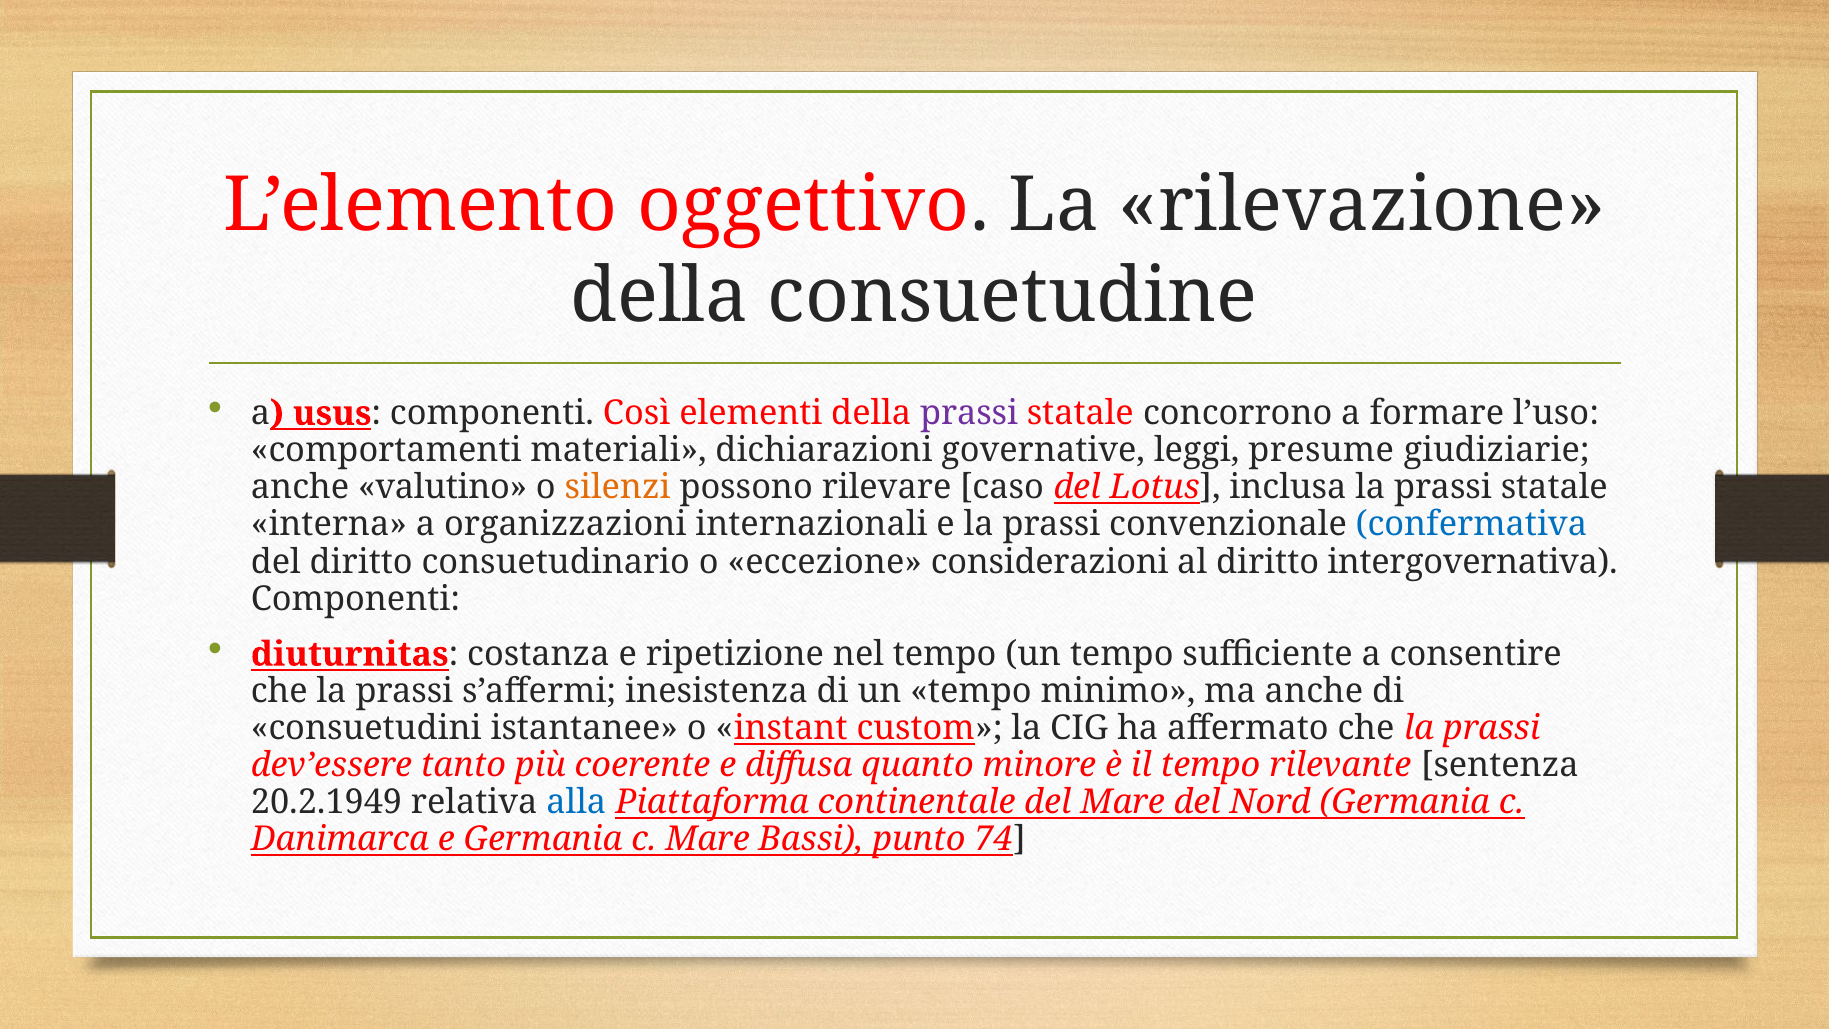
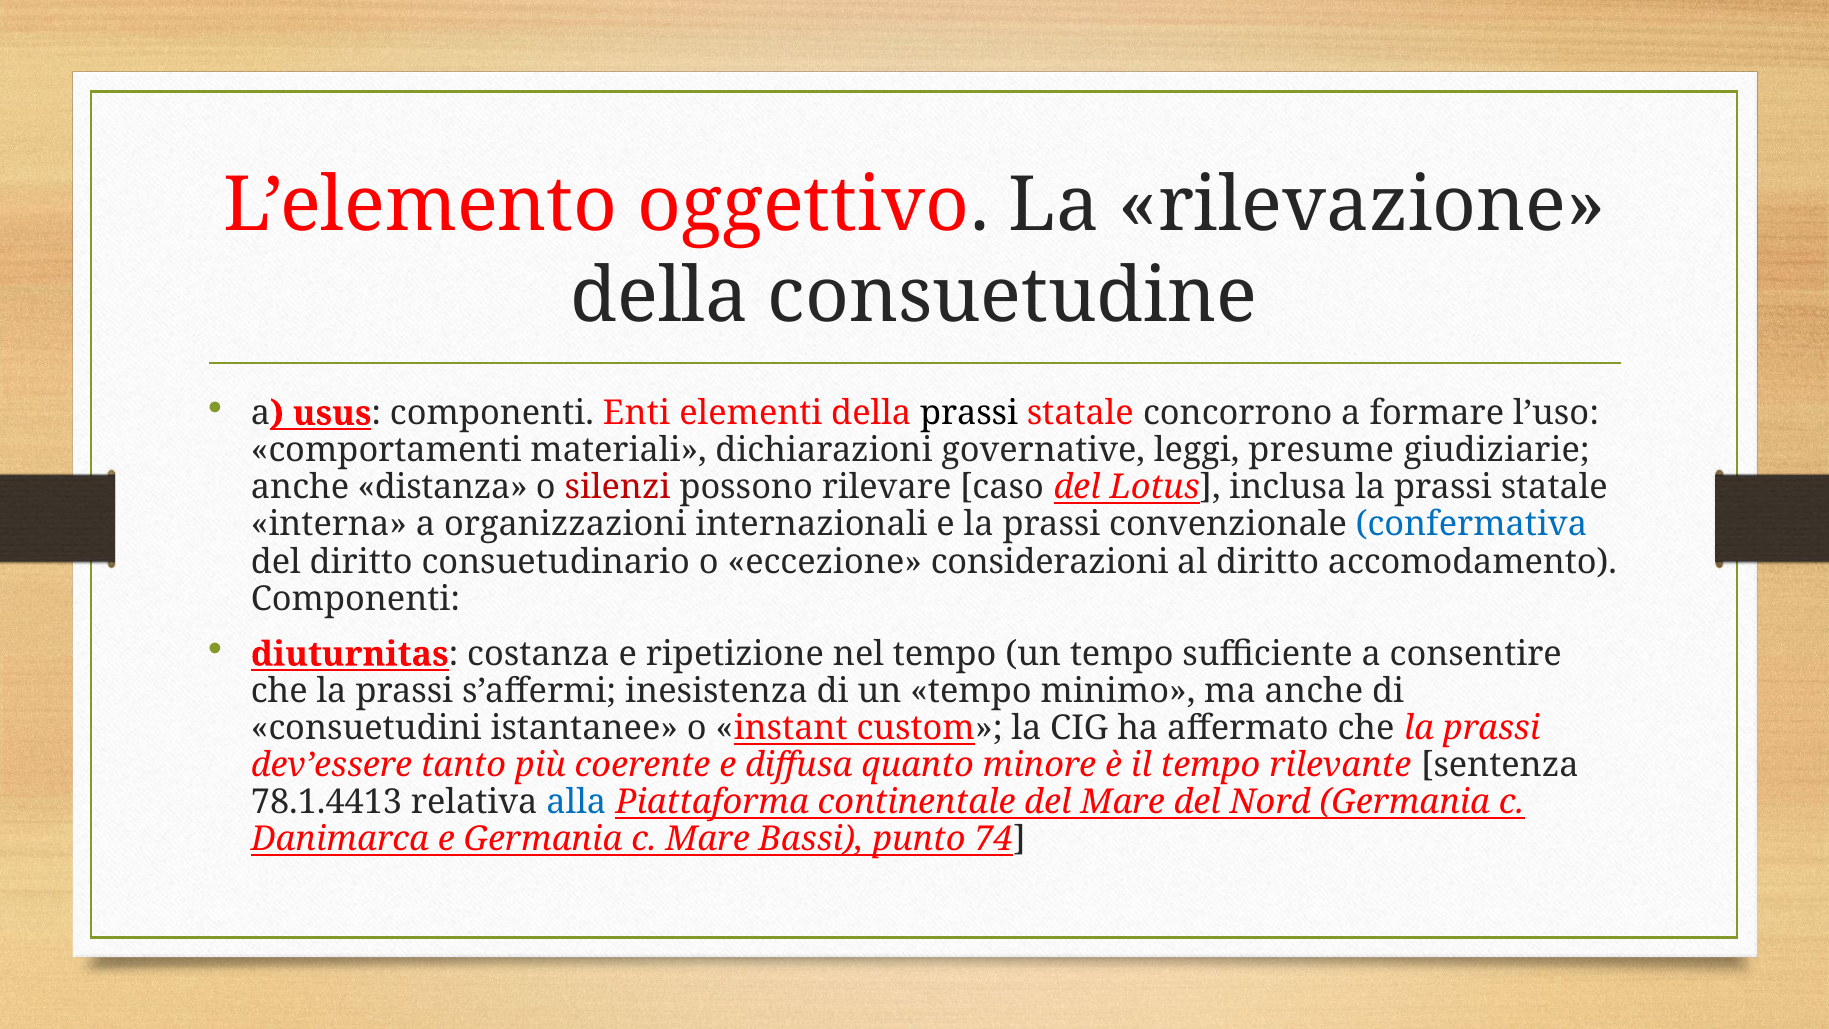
Così: Così -> Enti
prassi at (969, 413) colour: purple -> black
valutino: valutino -> distanza
silenzi colour: orange -> red
intergovernativa: intergovernativa -> accomodamento
20.2.1949: 20.2.1949 -> 78.1.4413
